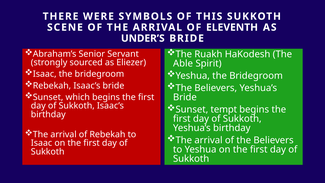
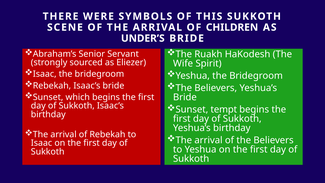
ELEVENTH: ELEVENTH -> CHILDREN
Able: Able -> Wife
